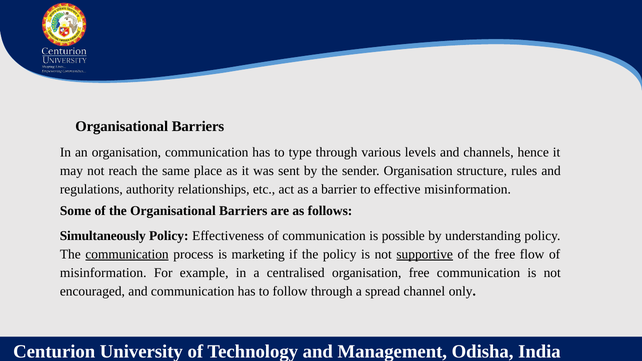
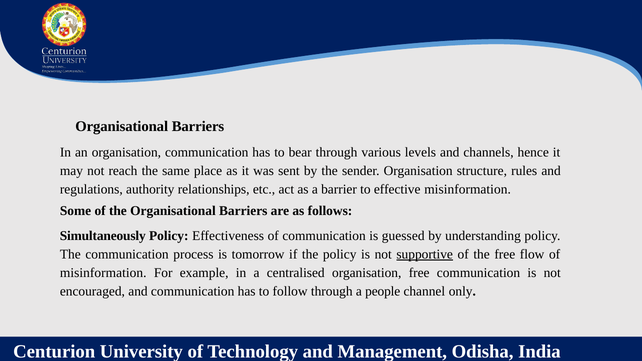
type: type -> bear
possible: possible -> guessed
communication at (127, 254) underline: present -> none
marketing: marketing -> tomorrow
spread: spread -> people
